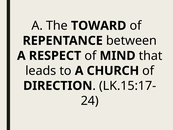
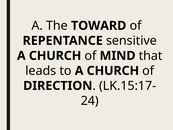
between: between -> sensitive
RESPECT at (55, 56): RESPECT -> CHURCH
